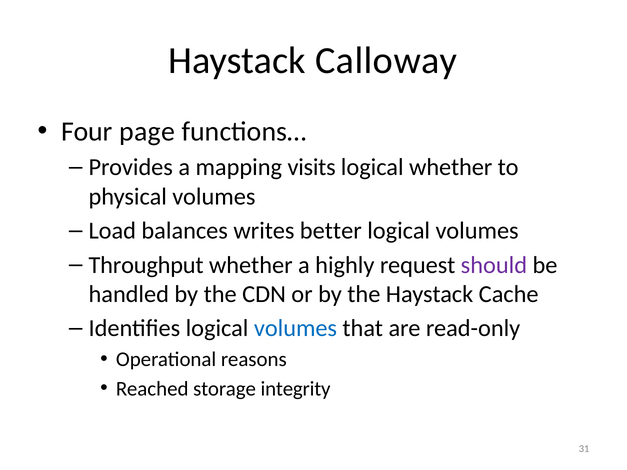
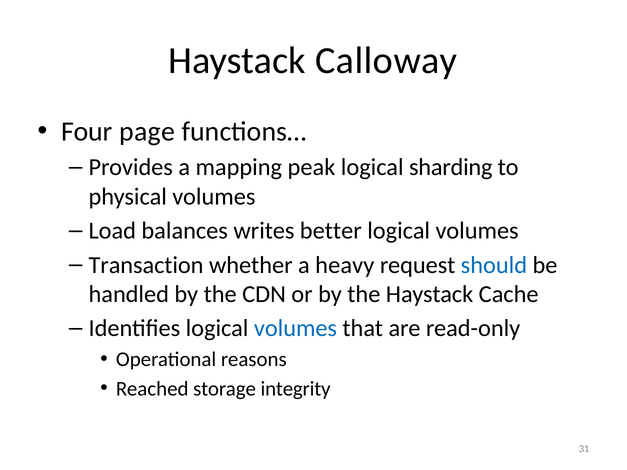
visits: visits -> peak
logical whether: whether -> sharding
Throughput: Throughput -> Transaction
highly: highly -> heavy
should colour: purple -> blue
